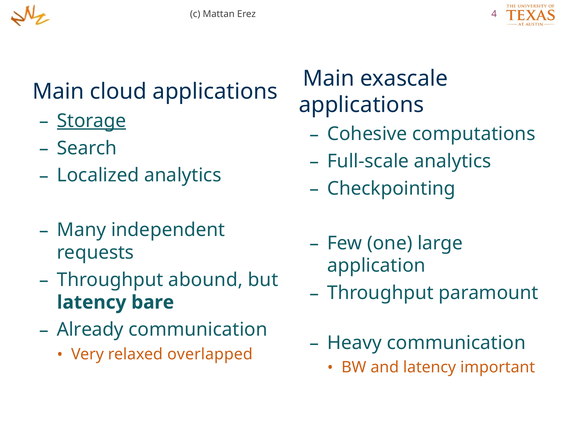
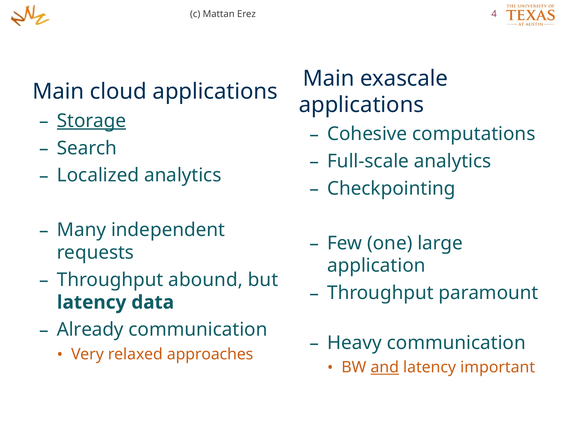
bare: bare -> data
overlapped: overlapped -> approaches
and underline: none -> present
